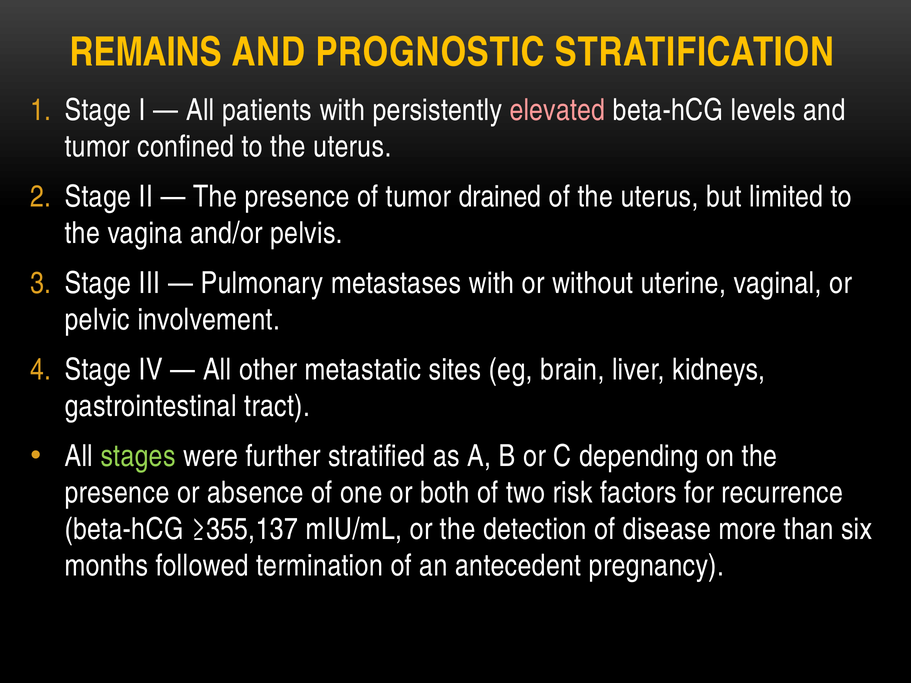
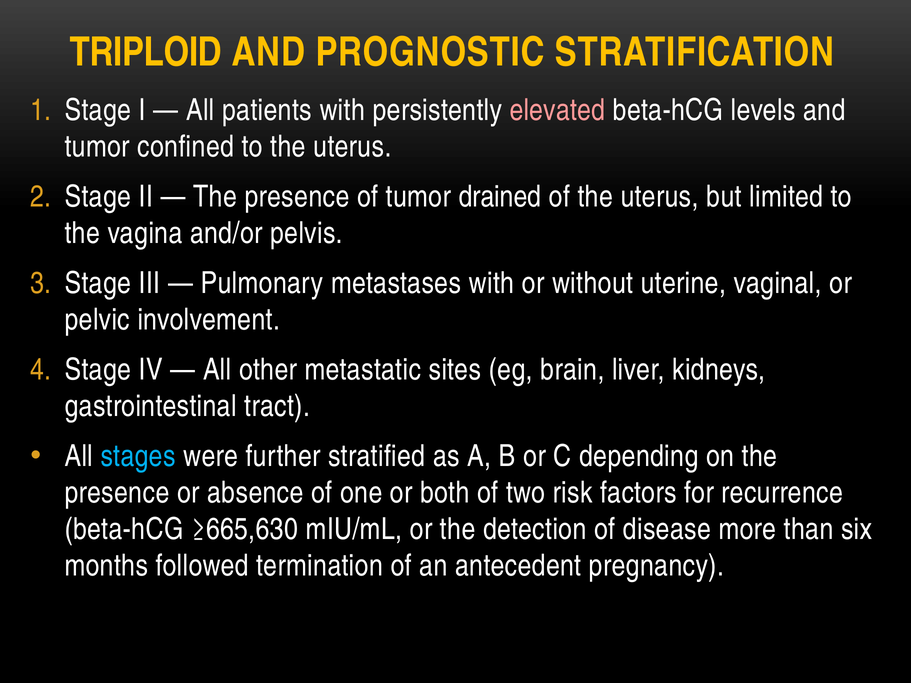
REMAINS: REMAINS -> TRIPLOID
stages colour: light green -> light blue
≥355,137: ≥355,137 -> ≥665,630
